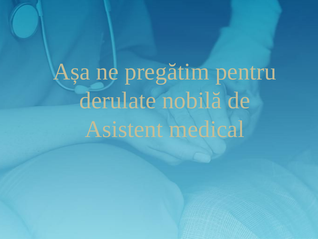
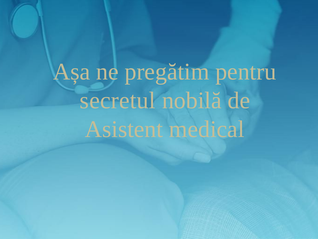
derulate: derulate -> secretul
